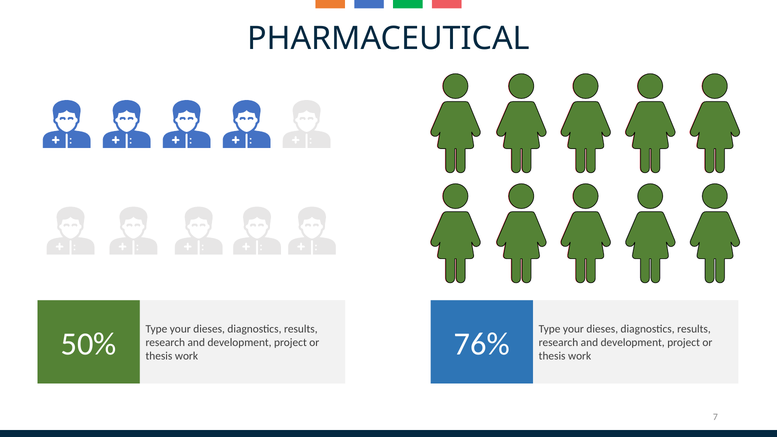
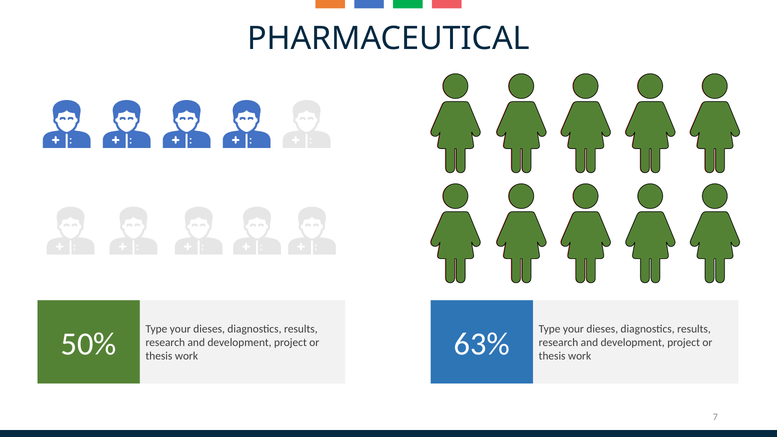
76%: 76% -> 63%
